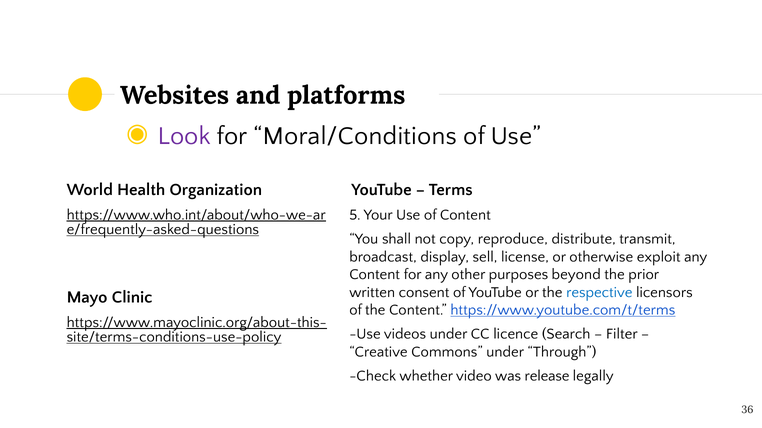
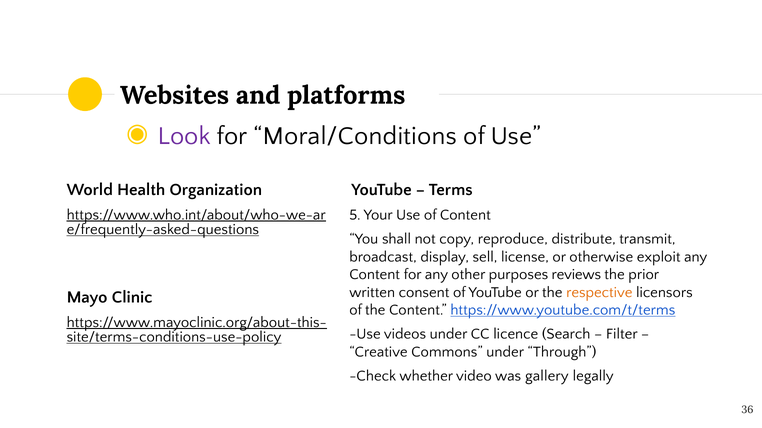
beyond: beyond -> reviews
respective colour: blue -> orange
release: release -> gallery
